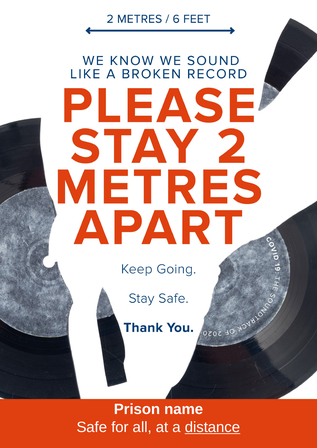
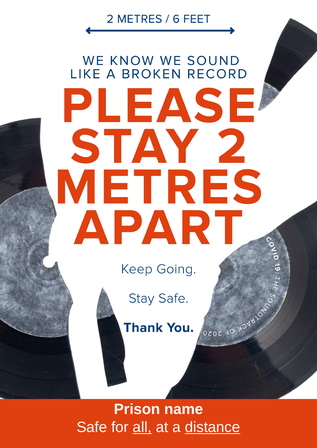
all underline: none -> present
